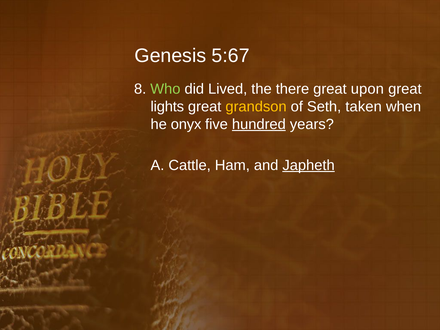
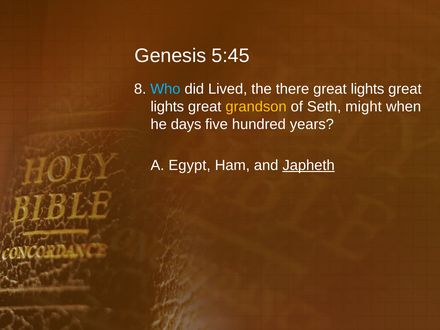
5:67: 5:67 -> 5:45
Who colour: light green -> light blue
upon at (367, 89): upon -> lights
taken: taken -> might
onyx: onyx -> days
hundred underline: present -> none
Cattle: Cattle -> Egypt
